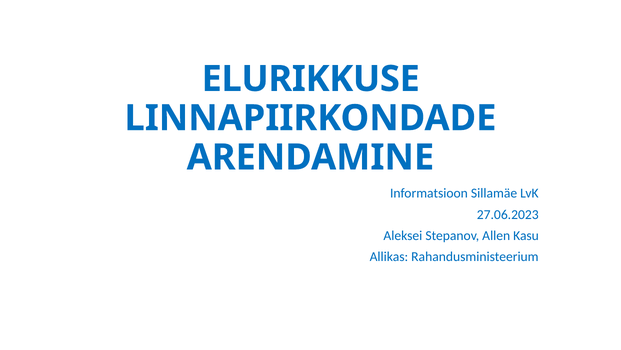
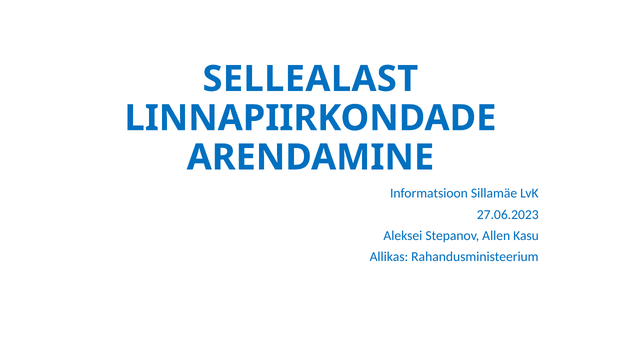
ELURIKKUSE: ELURIKKUSE -> SELLEALAST
